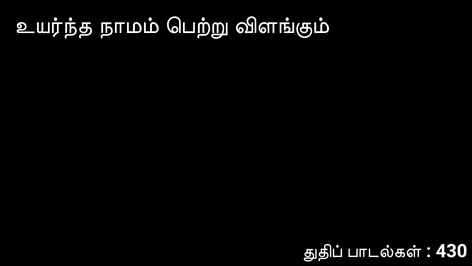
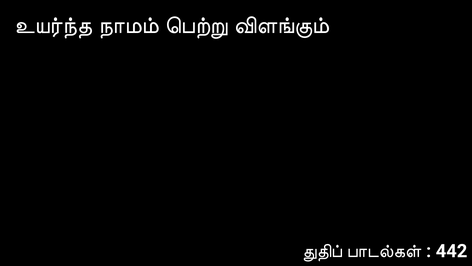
430: 430 -> 442
